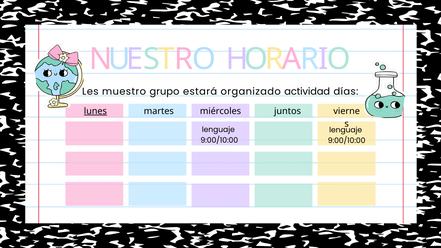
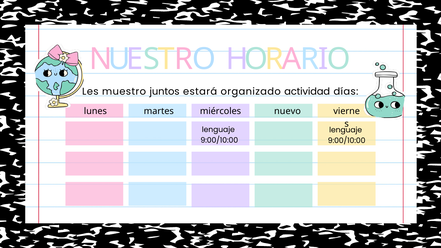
grupo: grupo -> juntos
lunes underline: present -> none
juntos: juntos -> nuevo
